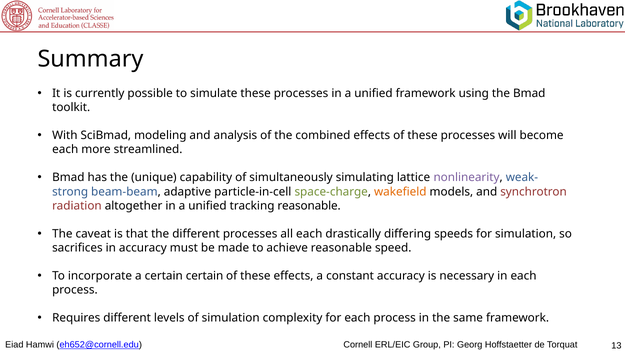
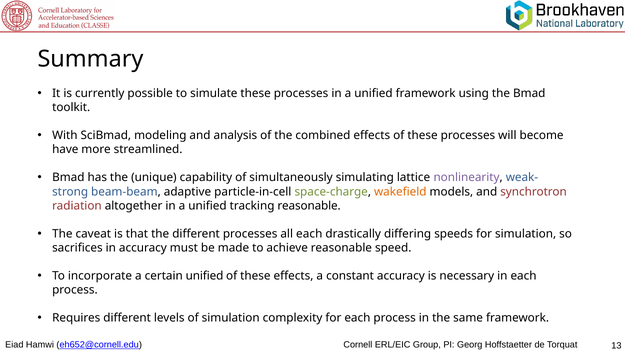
each at (65, 150): each -> have
certain certain: certain -> unified
